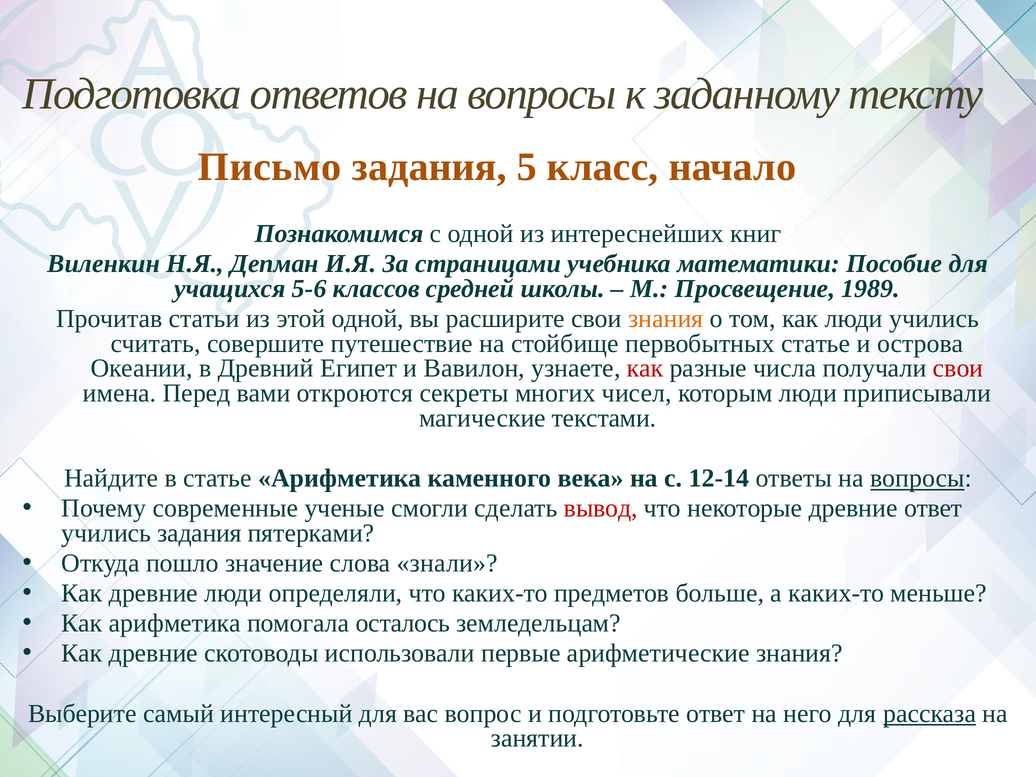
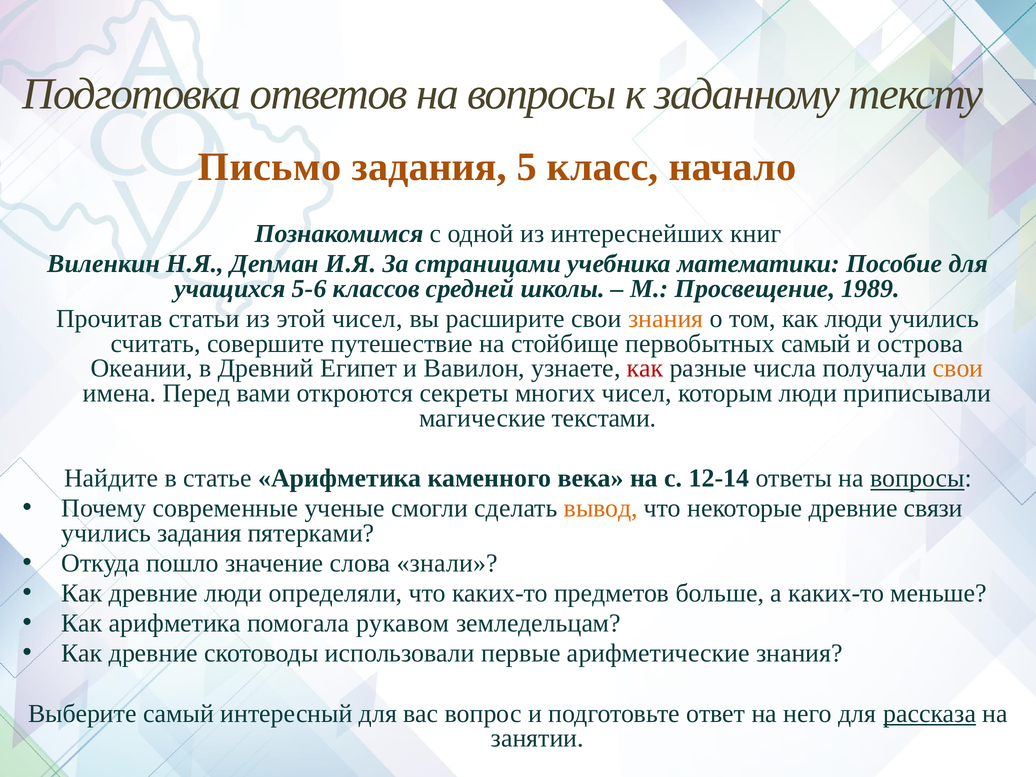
этой одной: одной -> чисел
первобытных статье: статье -> самый
свои at (958, 368) colour: red -> orange
вывод colour: red -> orange
древние ответ: ответ -> связи
осталось: осталось -> рукавом
